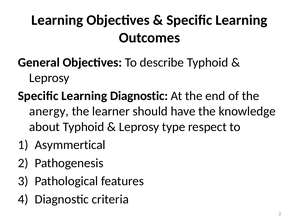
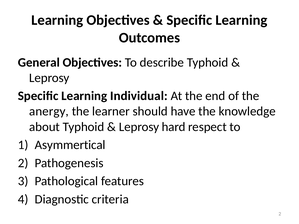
Learning Diagnostic: Diagnostic -> Individual
type: type -> hard
